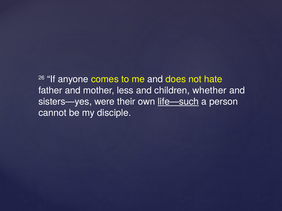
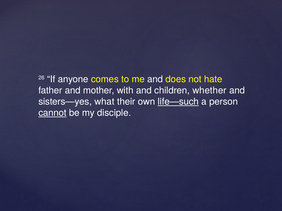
less: less -> with
were: were -> what
cannot underline: none -> present
